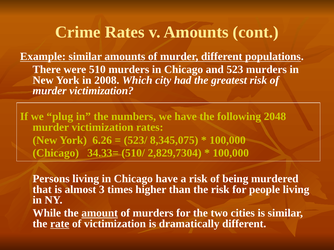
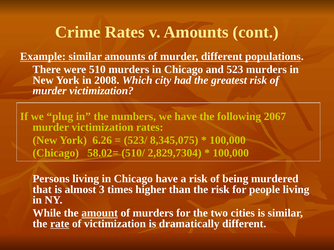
2048: 2048 -> 2067
34.33=: 34.33= -> 58.02=
